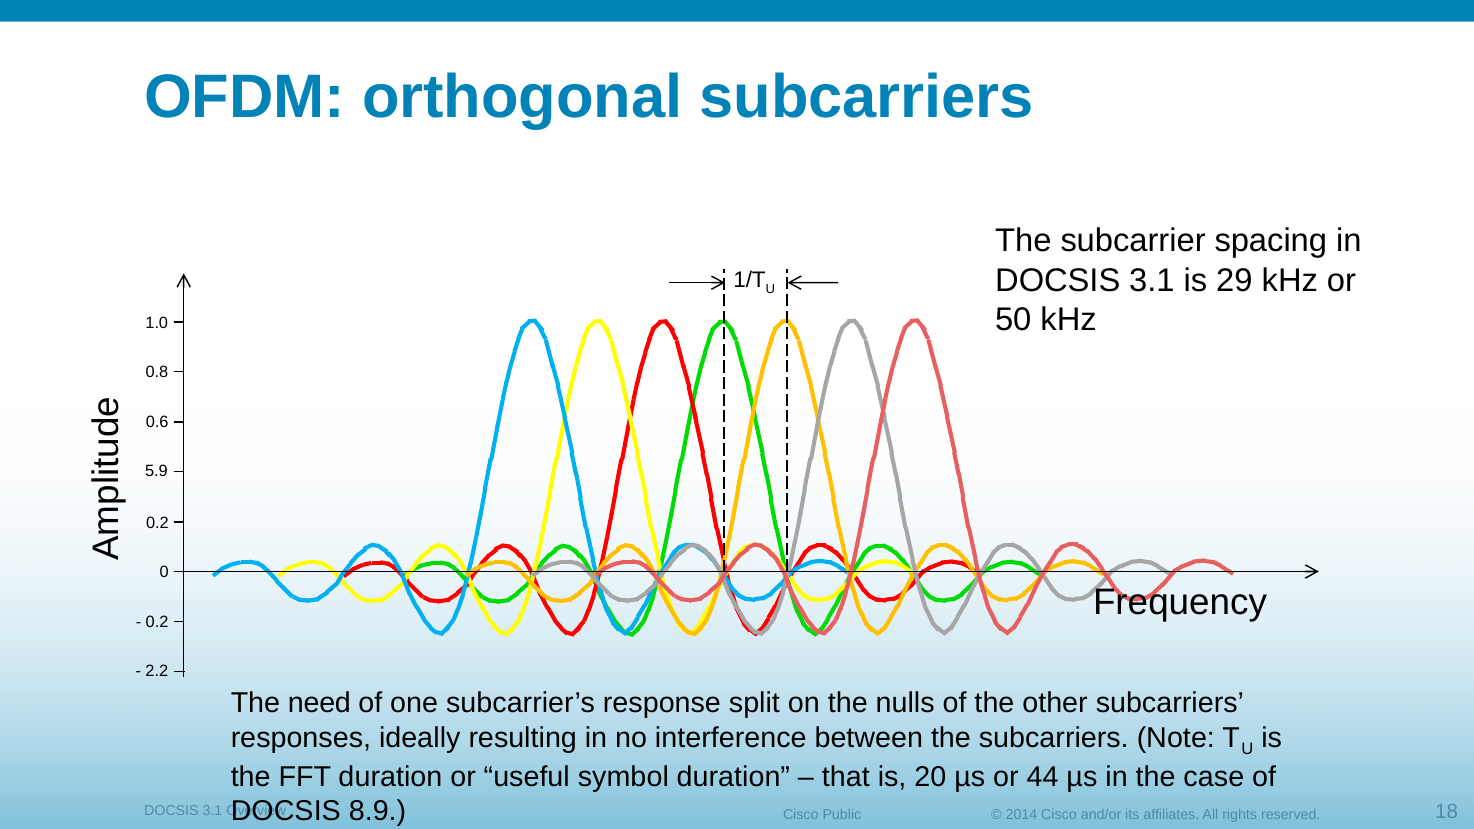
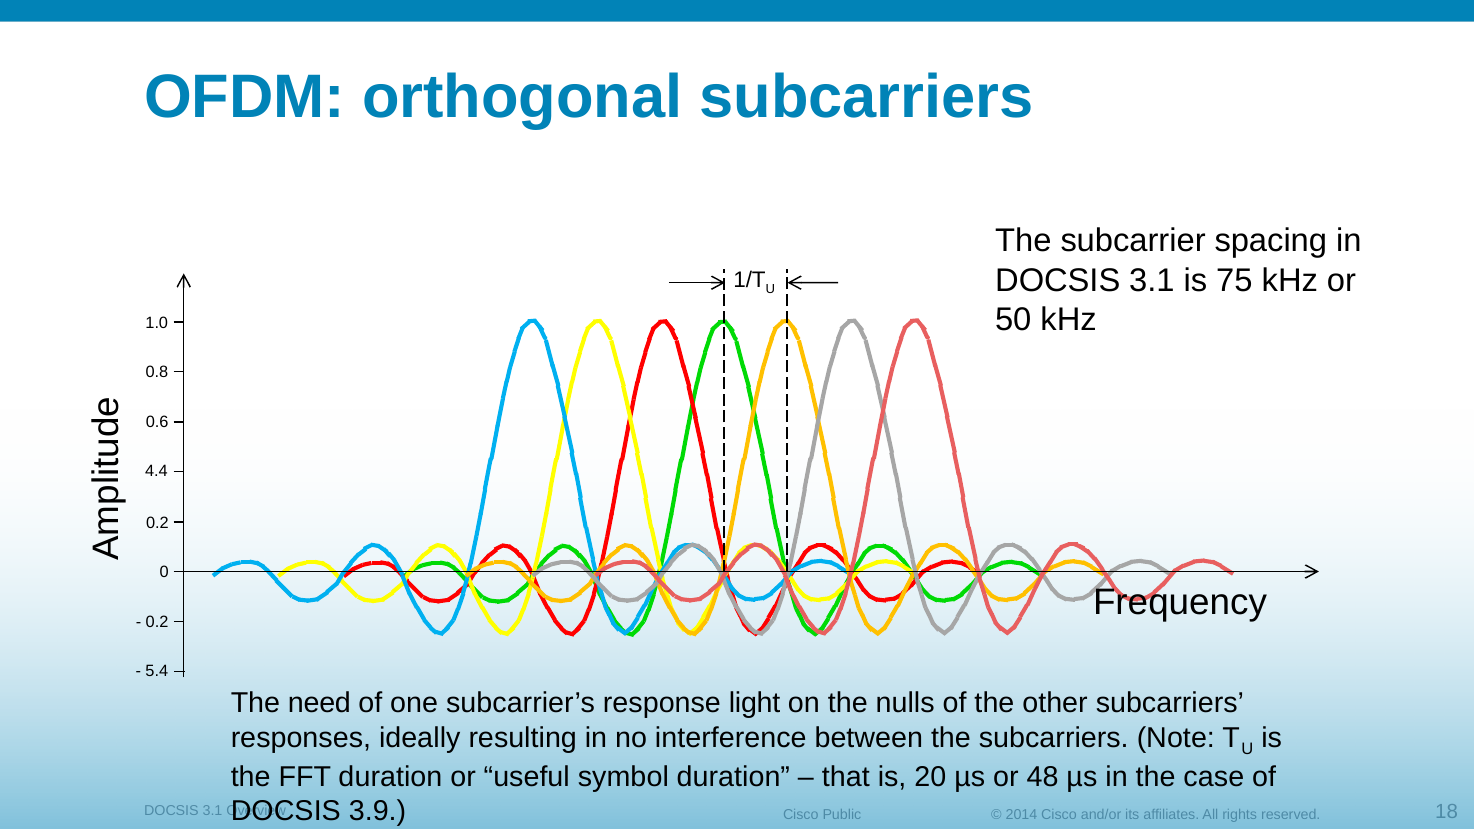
29: 29 -> 75
5.9: 5.9 -> 4.4
2.2: 2.2 -> 5.4
split: split -> light
44: 44 -> 48
8.9: 8.9 -> 3.9
